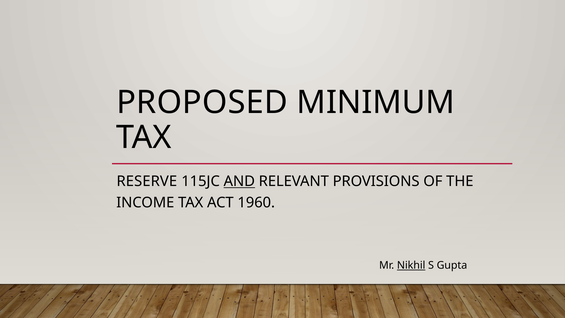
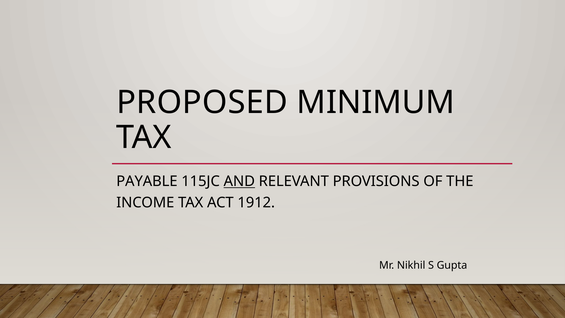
RESERVE: RESERVE -> PAYABLE
1960: 1960 -> 1912
Nikhil underline: present -> none
